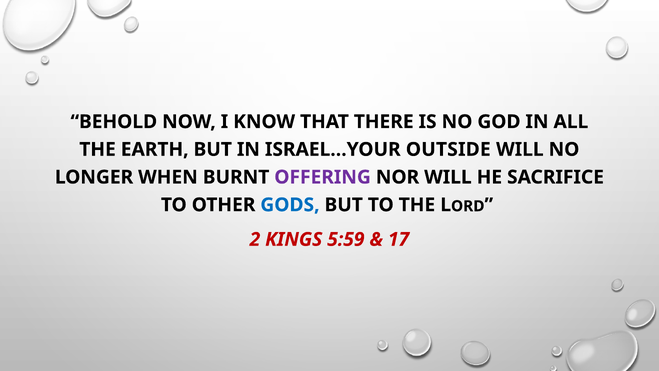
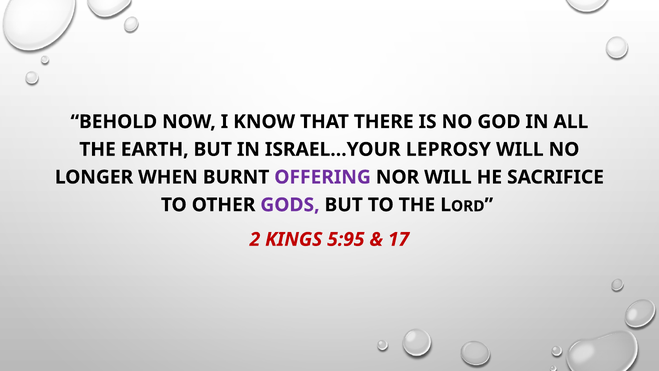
OUTSIDE: OUTSIDE -> LEPROSY
GODS colour: blue -> purple
5:59: 5:59 -> 5:95
